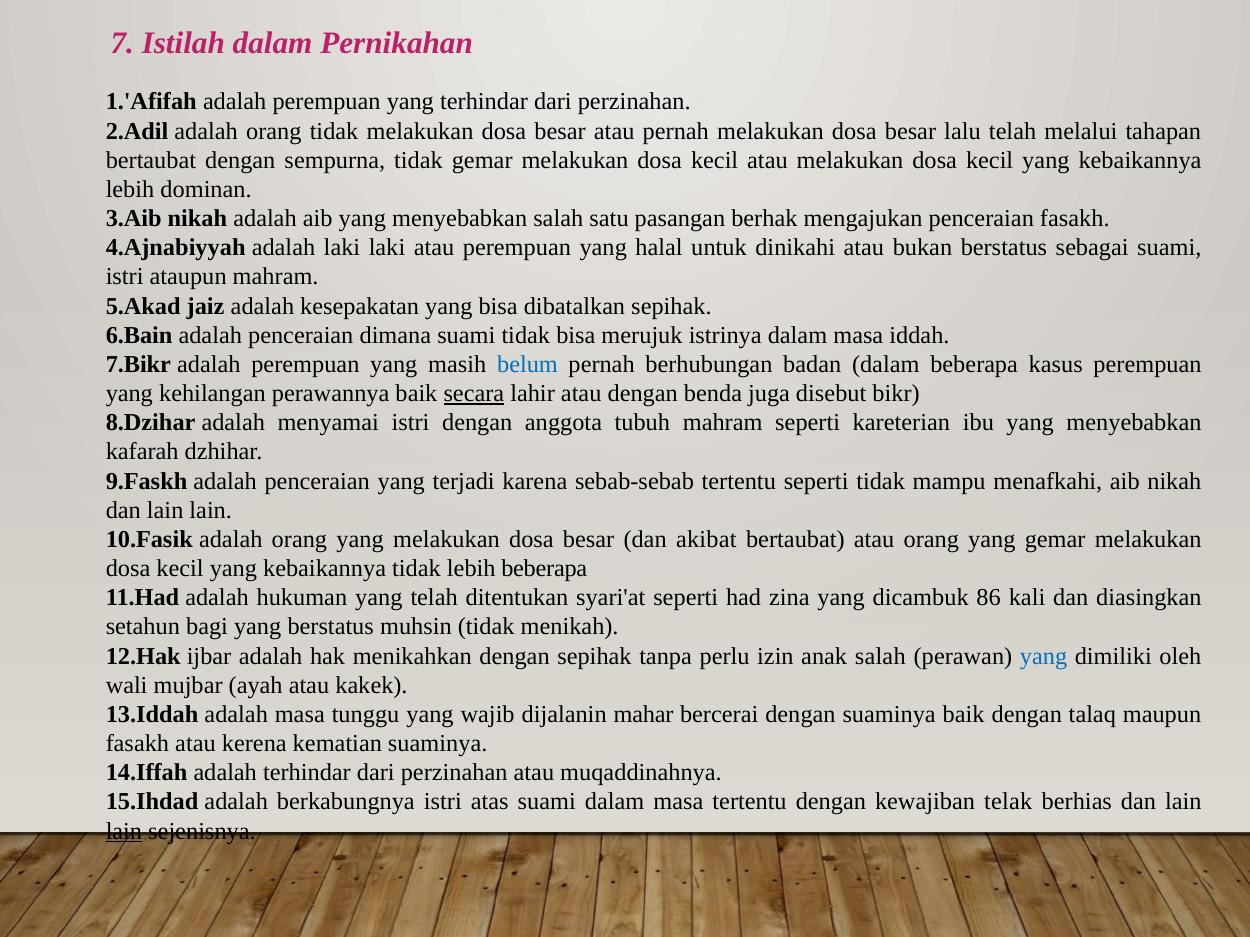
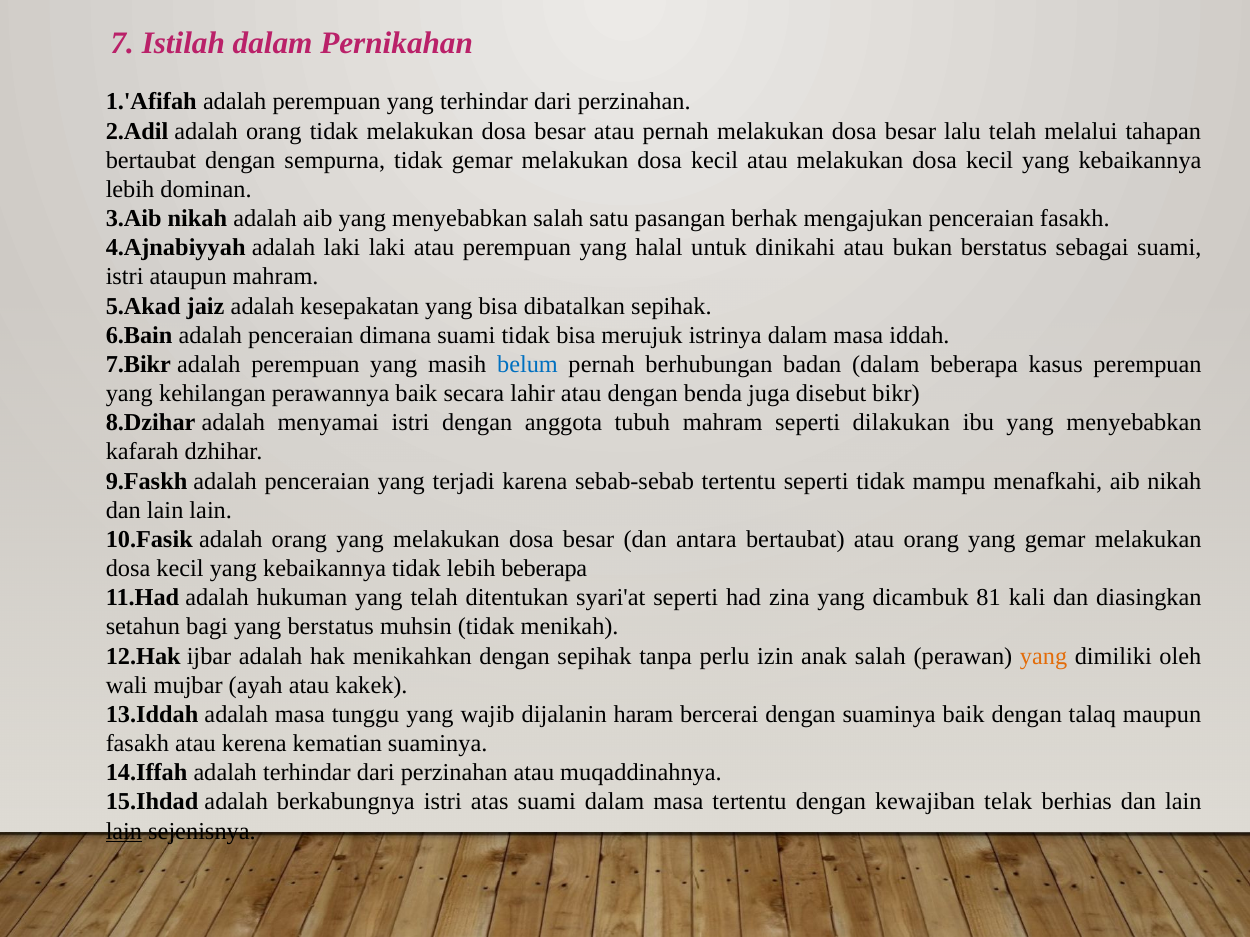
secara underline: present -> none
kareterian: kareterian -> dilakukan
akibat: akibat -> antara
86: 86 -> 81
yang at (1044, 656) colour: blue -> orange
mahar: mahar -> haram
